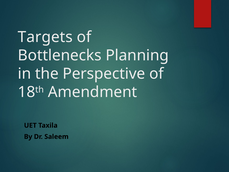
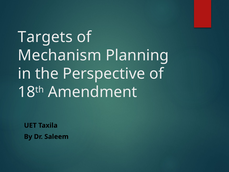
Bottlenecks: Bottlenecks -> Mechanism
